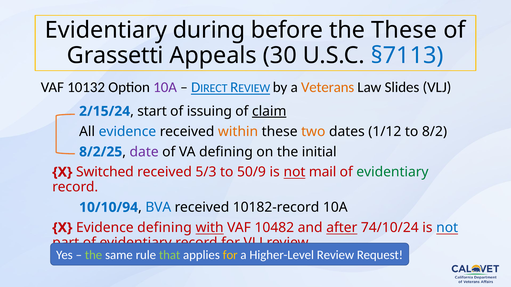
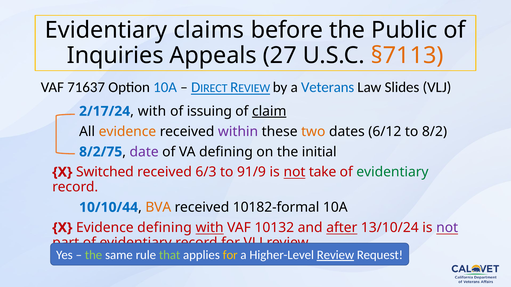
during: during -> claims
the These: These -> Public
Grassetti: Grassetti -> Inquiries
30: 30 -> 27
§7113 colour: blue -> orange
10132: 10132 -> 71637
10A at (165, 87) colour: purple -> blue
Veterans colour: orange -> blue
2/15/24: 2/15/24 -> 2/17/24
start at (152, 111): start -> with
evidence at (127, 132) colour: blue -> orange
within colour: orange -> purple
1/12: 1/12 -> 6/12
8/2/25: 8/2/25 -> 8/2/75
5/3: 5/3 -> 6/3
50/9: 50/9 -> 91/9
mail: mail -> take
10/10/94: 10/10/94 -> 10/10/44
BVA colour: blue -> orange
10182-record: 10182-record -> 10182-formal
10482: 10482 -> 10132
74/10/24: 74/10/24 -> 13/10/24
not at (447, 228) colour: blue -> purple
Review at (335, 255) underline: none -> present
